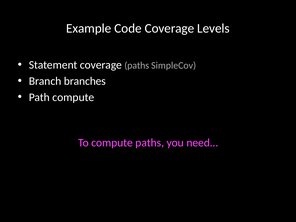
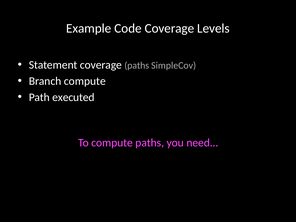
Branch branches: branches -> compute
Path compute: compute -> executed
